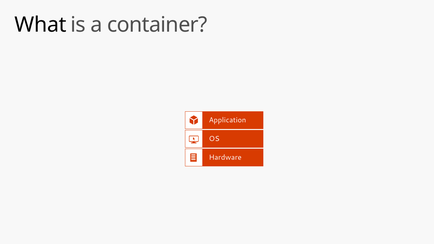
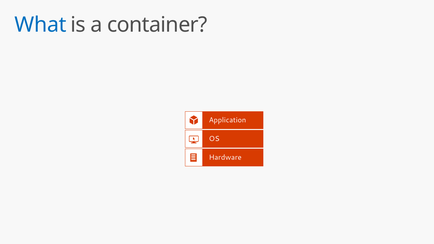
What colour: black -> blue
